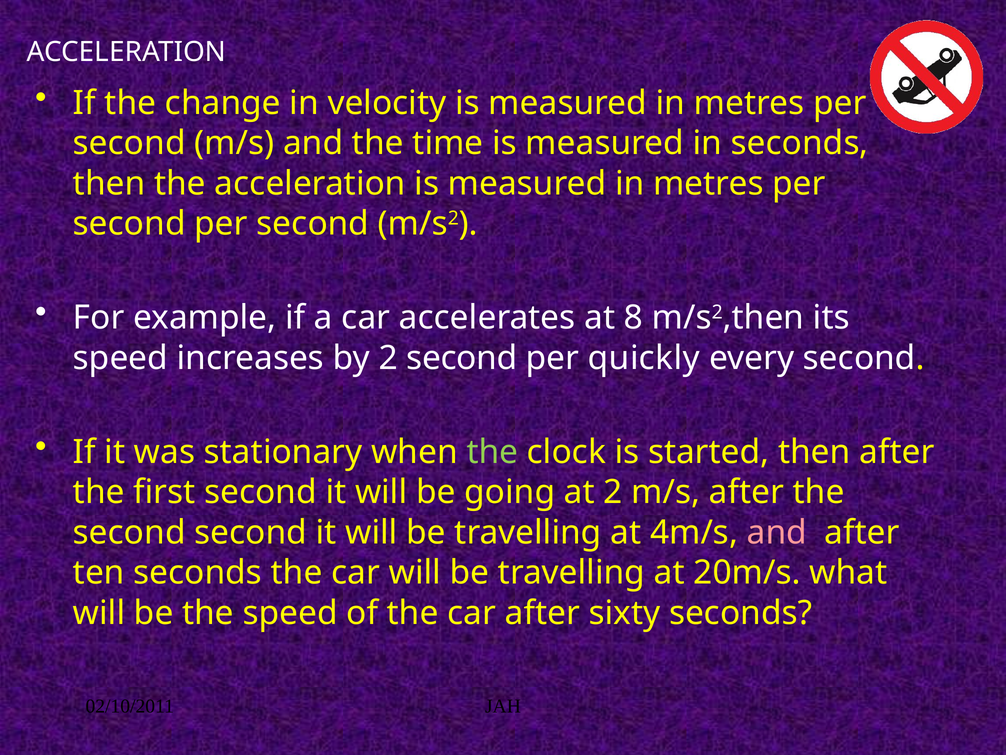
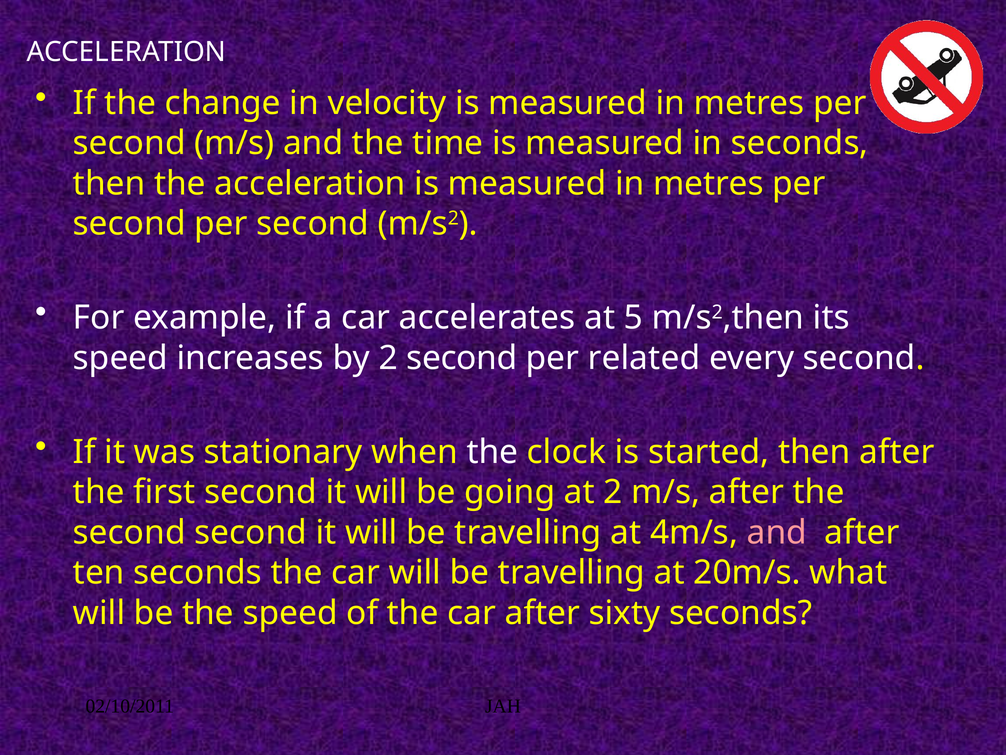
8: 8 -> 5
quickly: quickly -> related
the at (492, 452) colour: light green -> white
